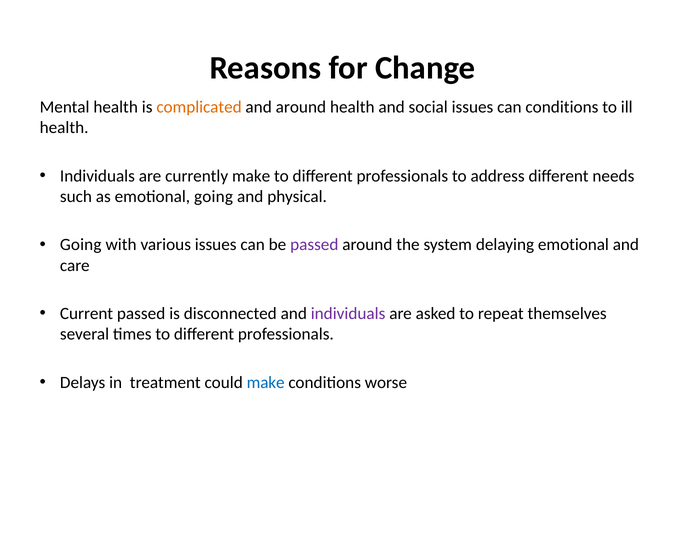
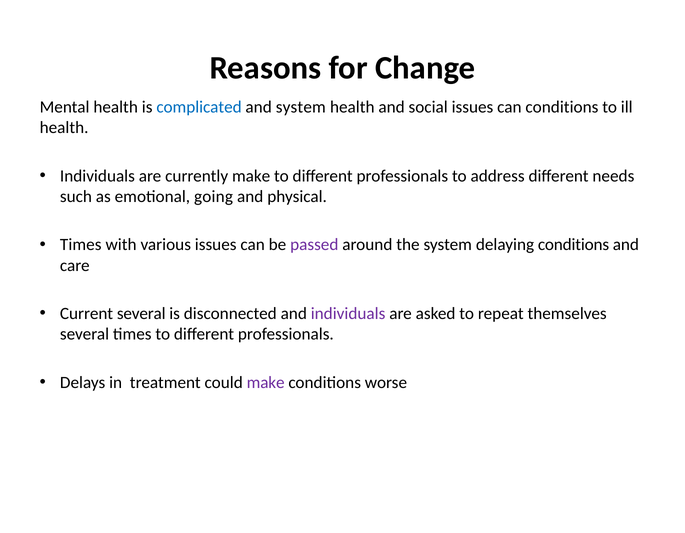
complicated colour: orange -> blue
and around: around -> system
Going at (81, 245): Going -> Times
delaying emotional: emotional -> conditions
Current passed: passed -> several
make at (266, 382) colour: blue -> purple
